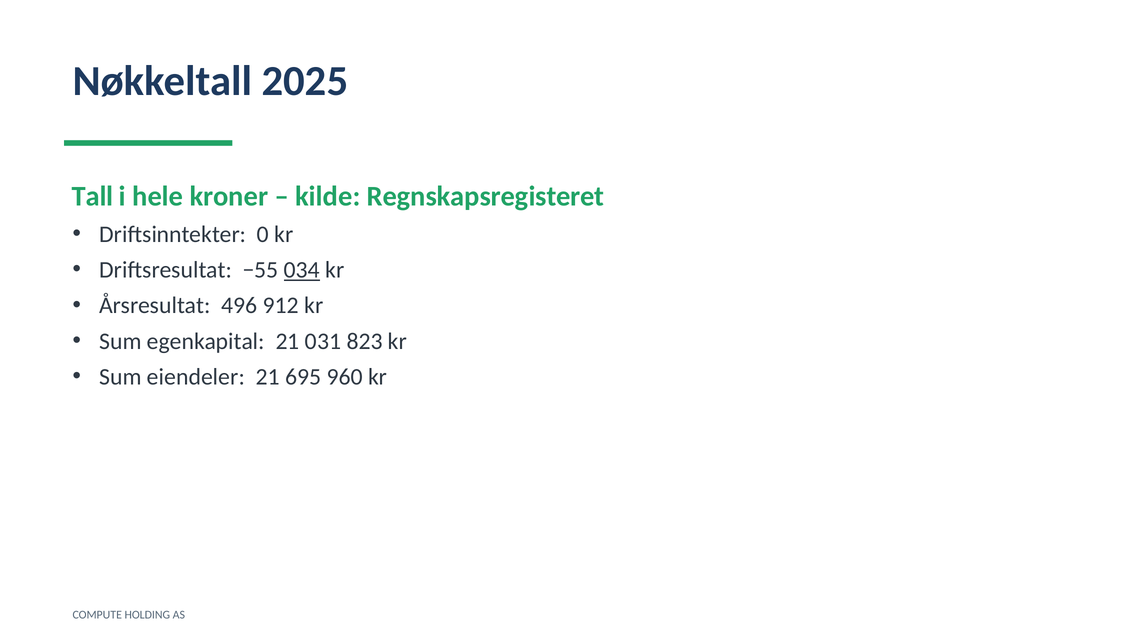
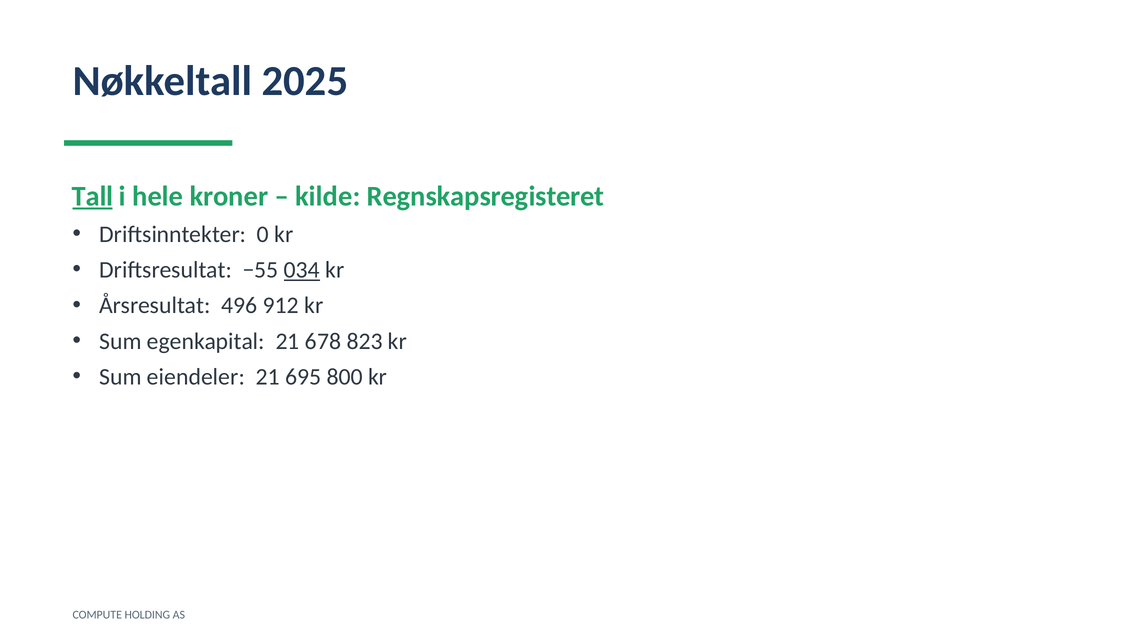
Tall underline: none -> present
031: 031 -> 678
960: 960 -> 800
